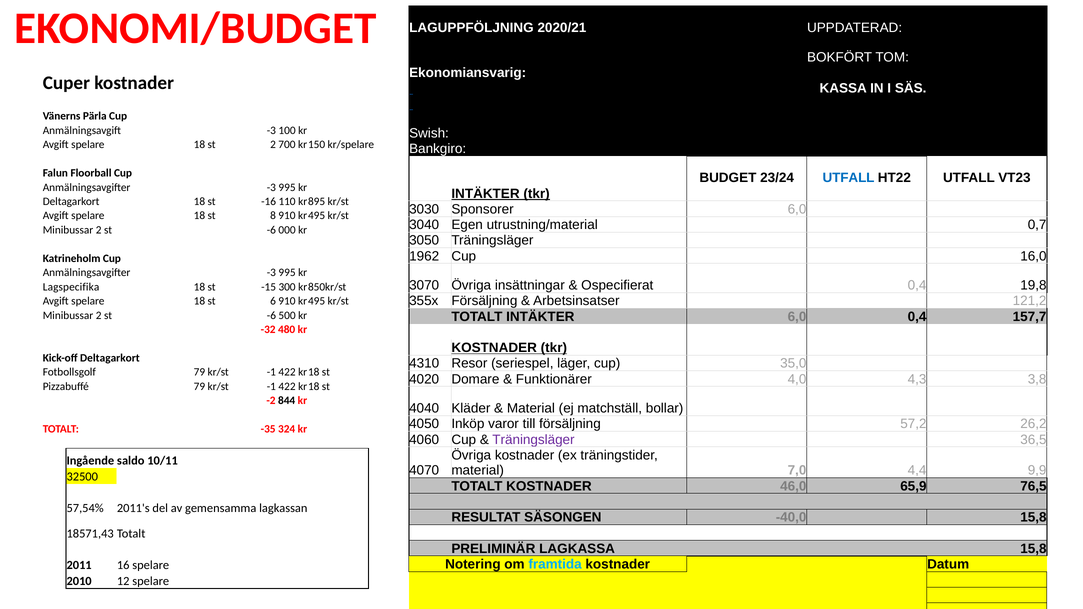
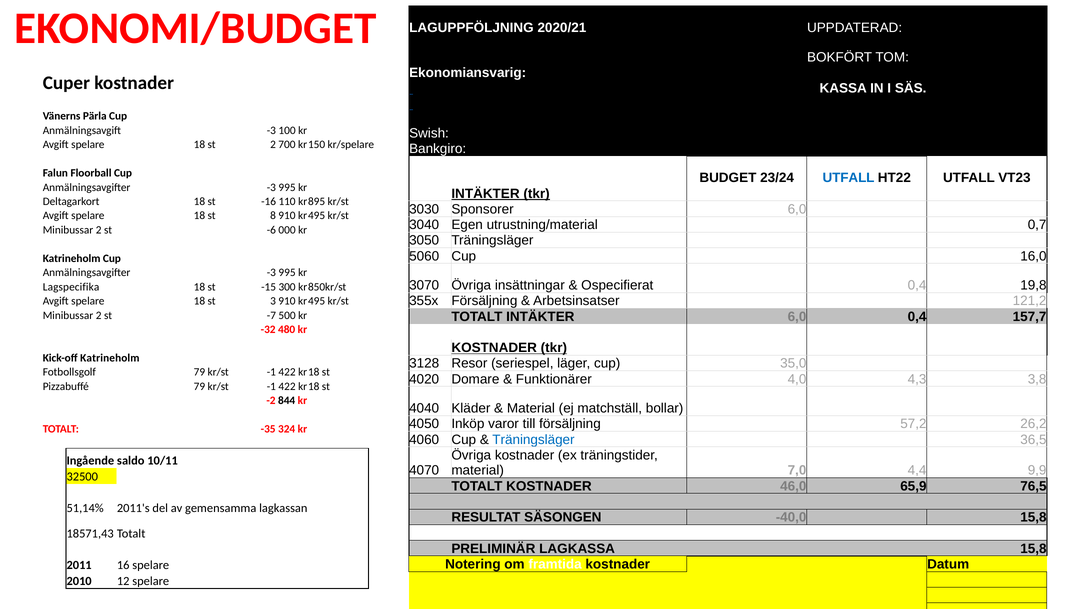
1962: 1962 -> 5060
6: 6 -> 3
-6 at (271, 315): -6 -> -7
Kick-off Deltagarkort: Deltagarkort -> Katrineholm
4310: 4310 -> 3128
Träningsläger at (533, 440) colour: purple -> blue
57,54%: 57,54% -> 51,14%
framtida colour: light blue -> white
